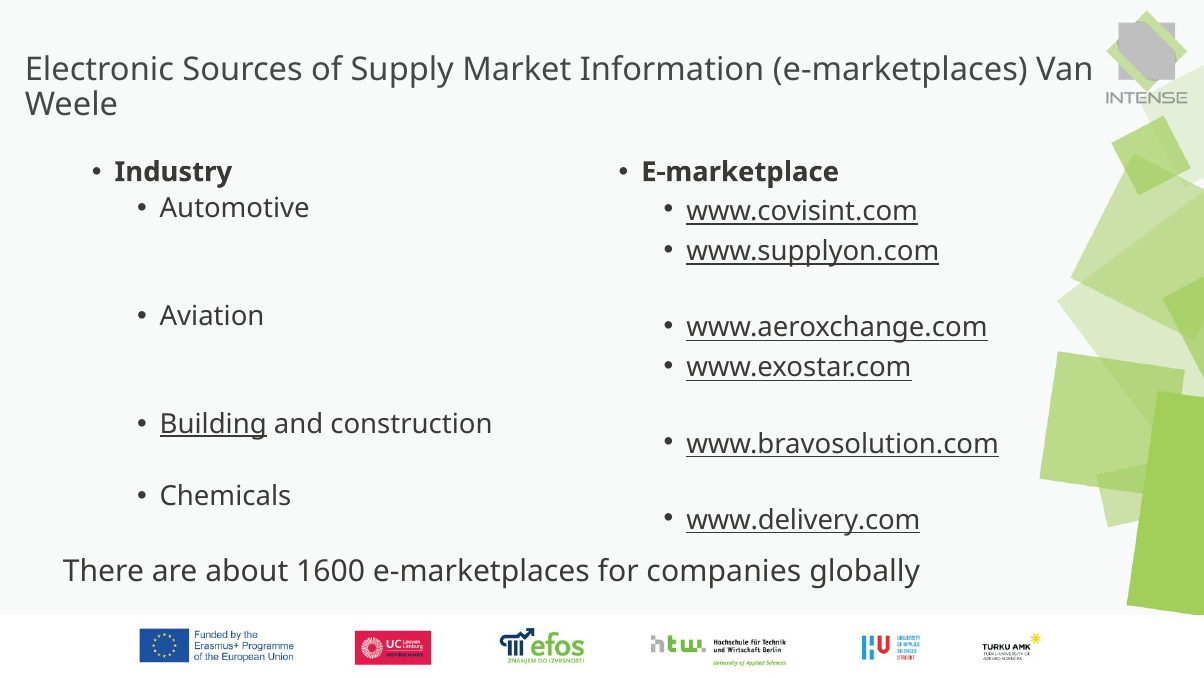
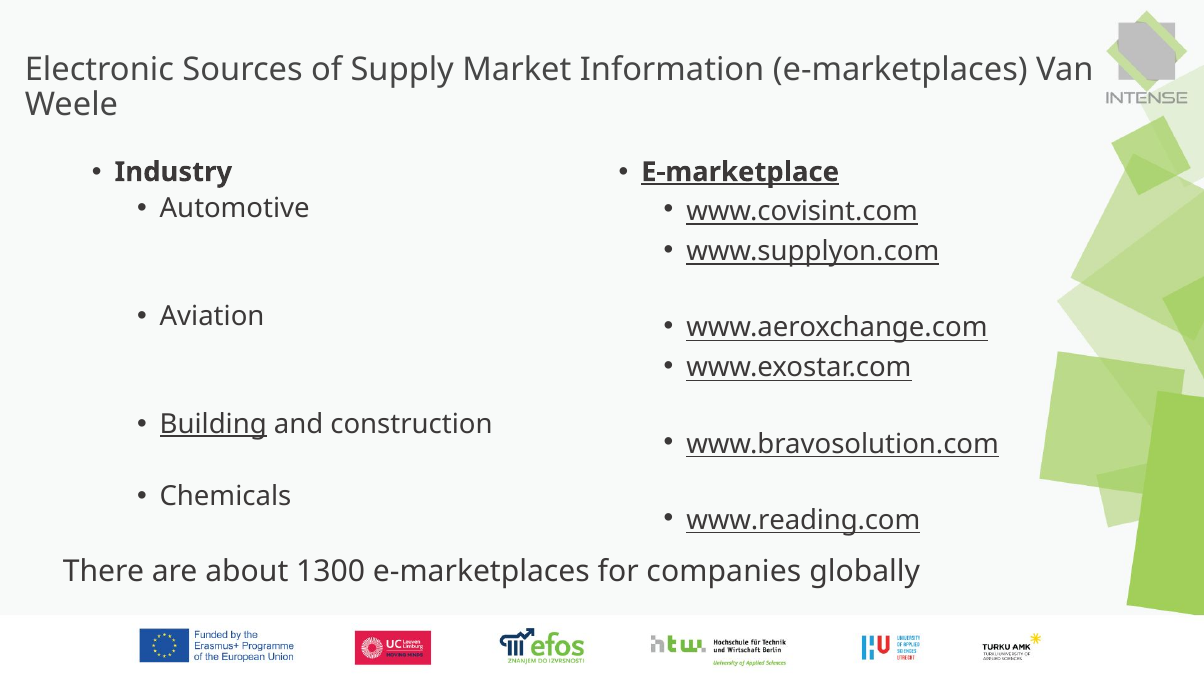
E-marketplace underline: none -> present
www.delivery.com: www.delivery.com -> www.reading.com
1600: 1600 -> 1300
